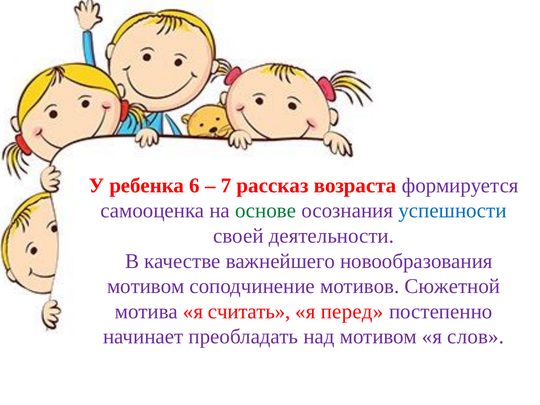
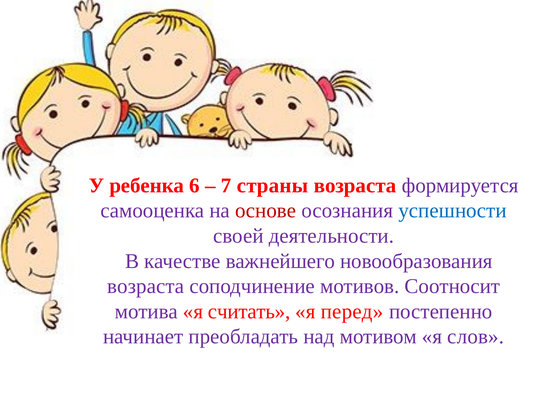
рассказ: рассказ -> страны
основе colour: green -> red
мотивом at (146, 286): мотивом -> возраста
Сюжетной: Сюжетной -> Соотносит
